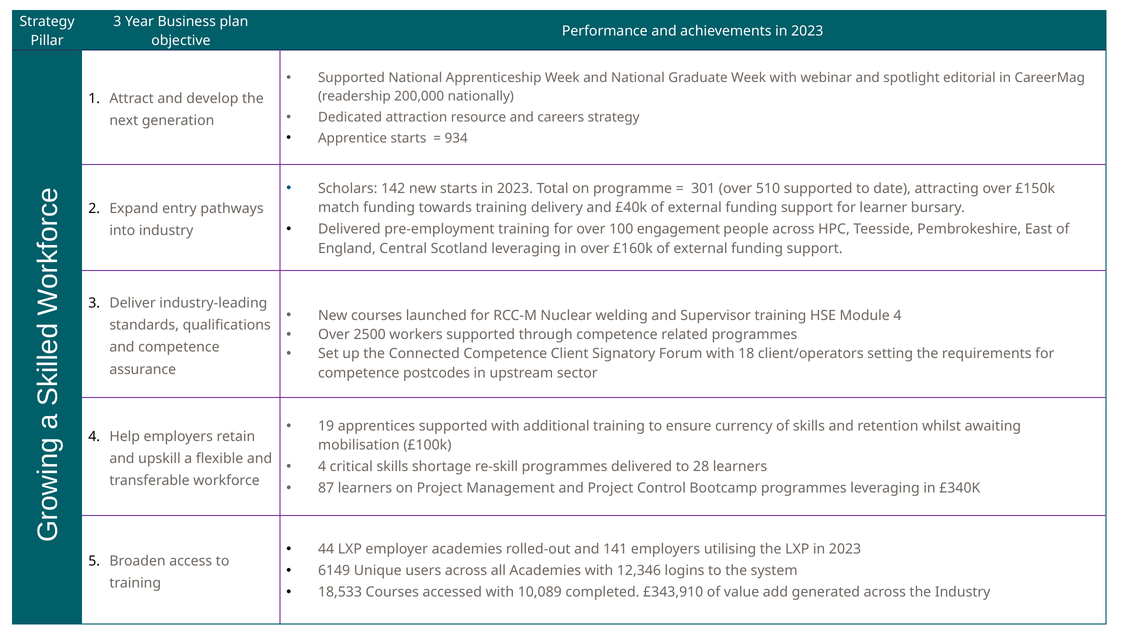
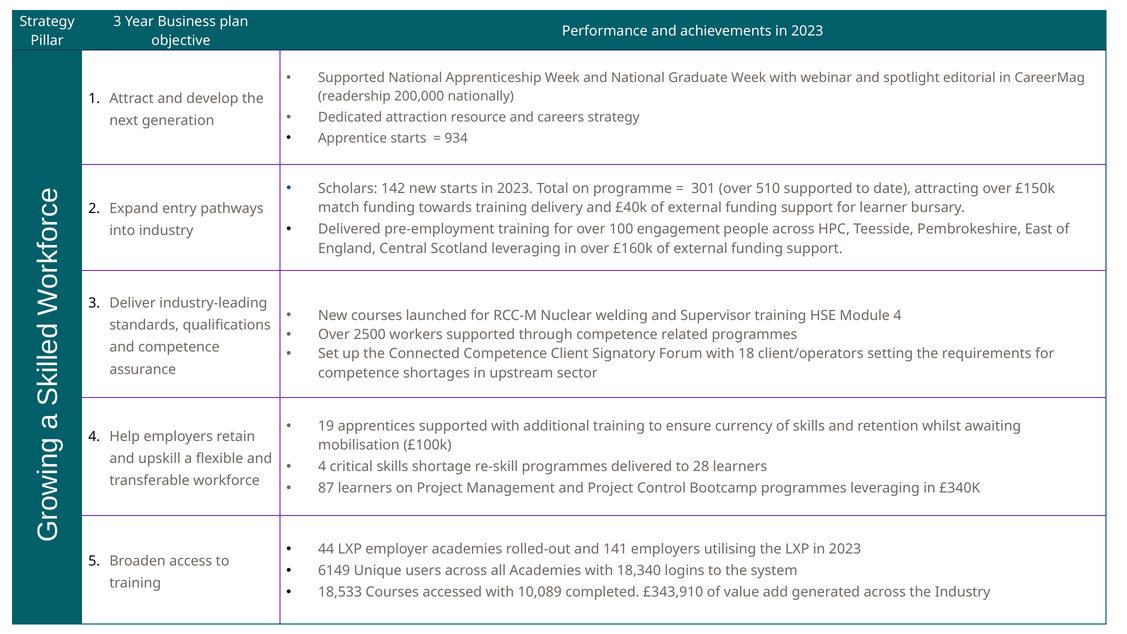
postcodes: postcodes -> shortages
12,346: 12,346 -> 18,340
